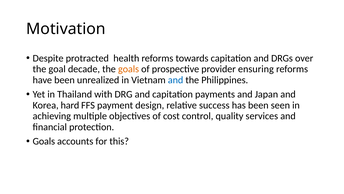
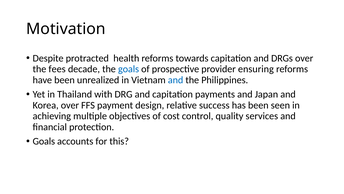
goal: goal -> fees
goals at (129, 69) colour: orange -> blue
Korea hard: hard -> over
